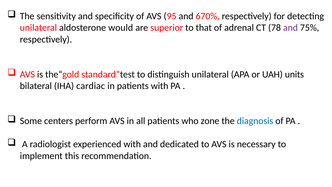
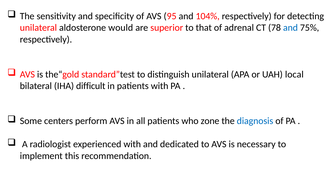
670%: 670% -> 104%
and at (290, 28) colour: purple -> blue
units: units -> local
cardiac: cardiac -> difficult
